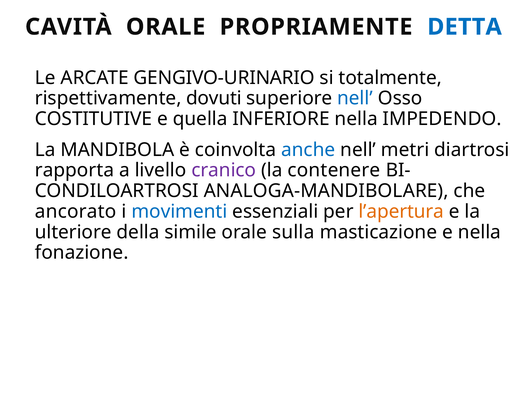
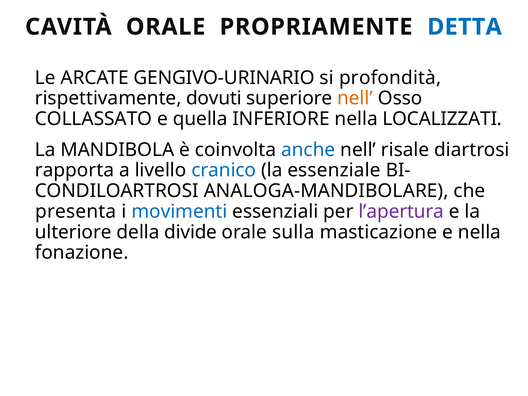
totalmente: totalmente -> profondità
nell at (355, 98) colour: blue -> orange
COSTITUTIVE: COSTITUTIVE -> COLLASSATO
IMPEDENDO: IMPEDENDO -> LOCALIZZATI
metri: metri -> risale
cranico colour: purple -> blue
contenere: contenere -> essenziale
ancorato: ancorato -> presenta
l’apertura colour: orange -> purple
simile: simile -> divide
